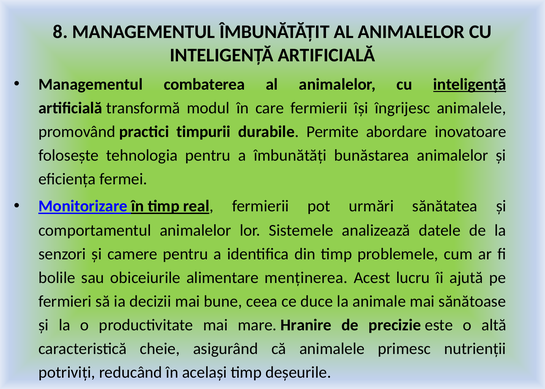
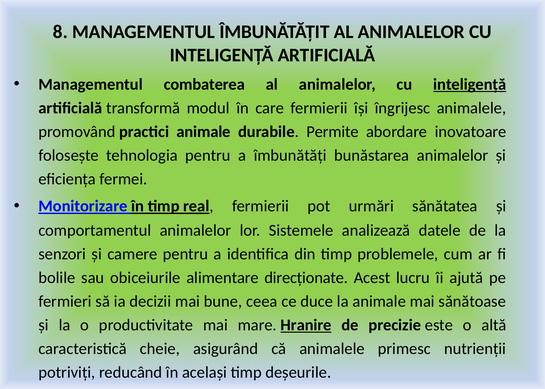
practici timpurii: timpurii -> animale
menținerea: menținerea -> direcționate
Hranire underline: none -> present
